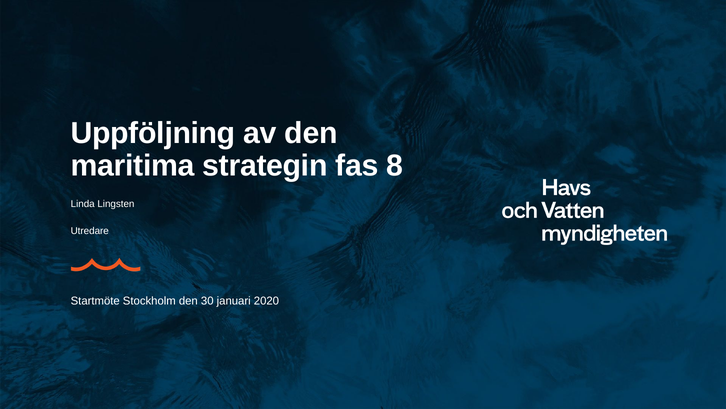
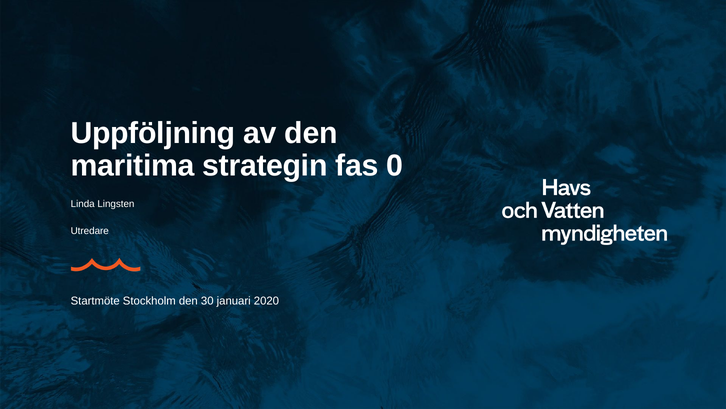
8: 8 -> 0
